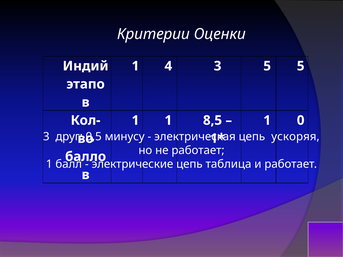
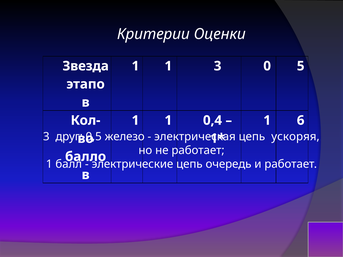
Индий: Индий -> Звезда
4 at (168, 66): 4 -> 1
3 5: 5 -> 0
8,5: 8,5 -> 0,4
0: 0 -> 6
минусу: минусу -> железо
таблица: таблица -> очередь
